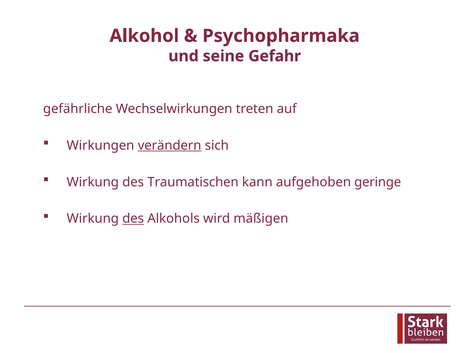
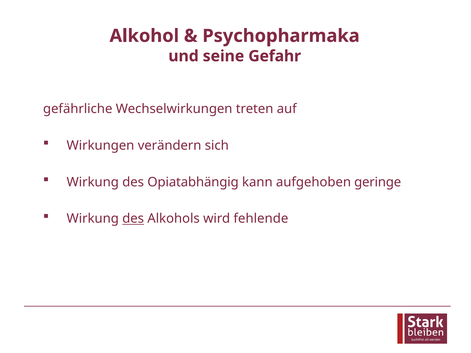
verändern underline: present -> none
Traumatischen: Traumatischen -> Opiatabhängig
mäßigen: mäßigen -> fehlende
